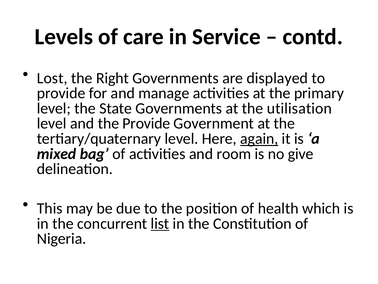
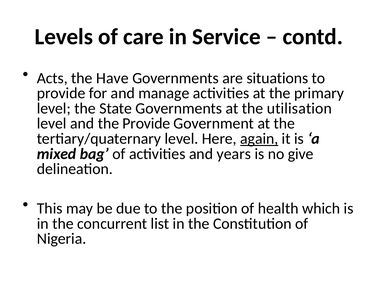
Lost: Lost -> Acts
Right: Right -> Have
displayed: displayed -> situations
room: room -> years
list underline: present -> none
